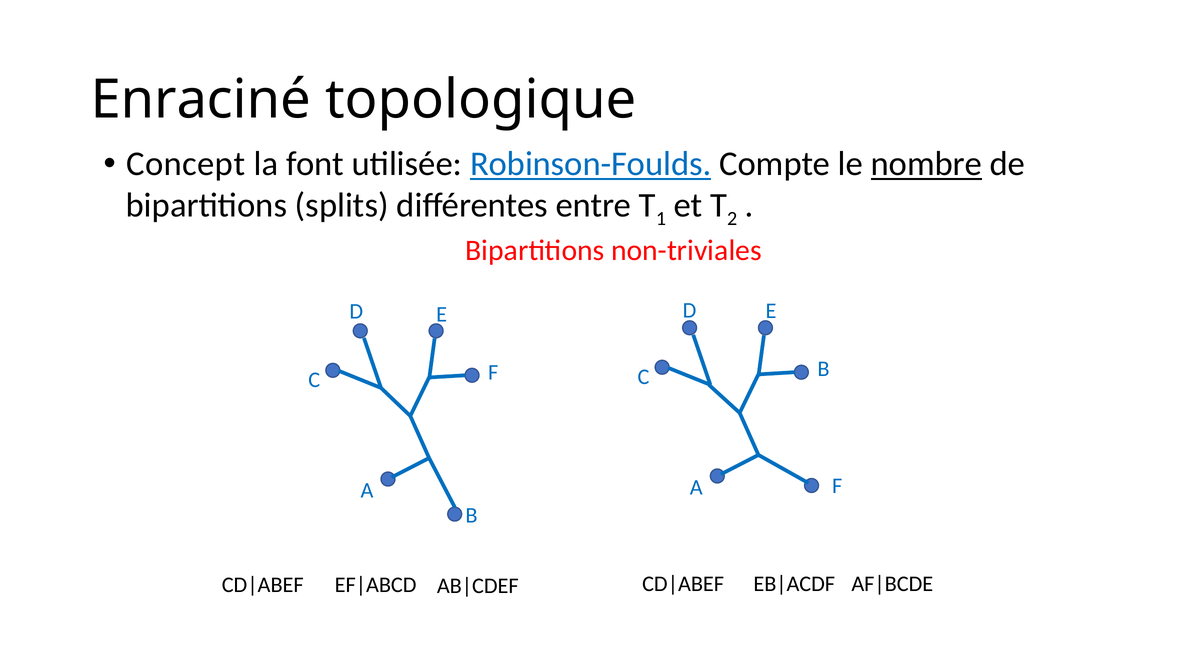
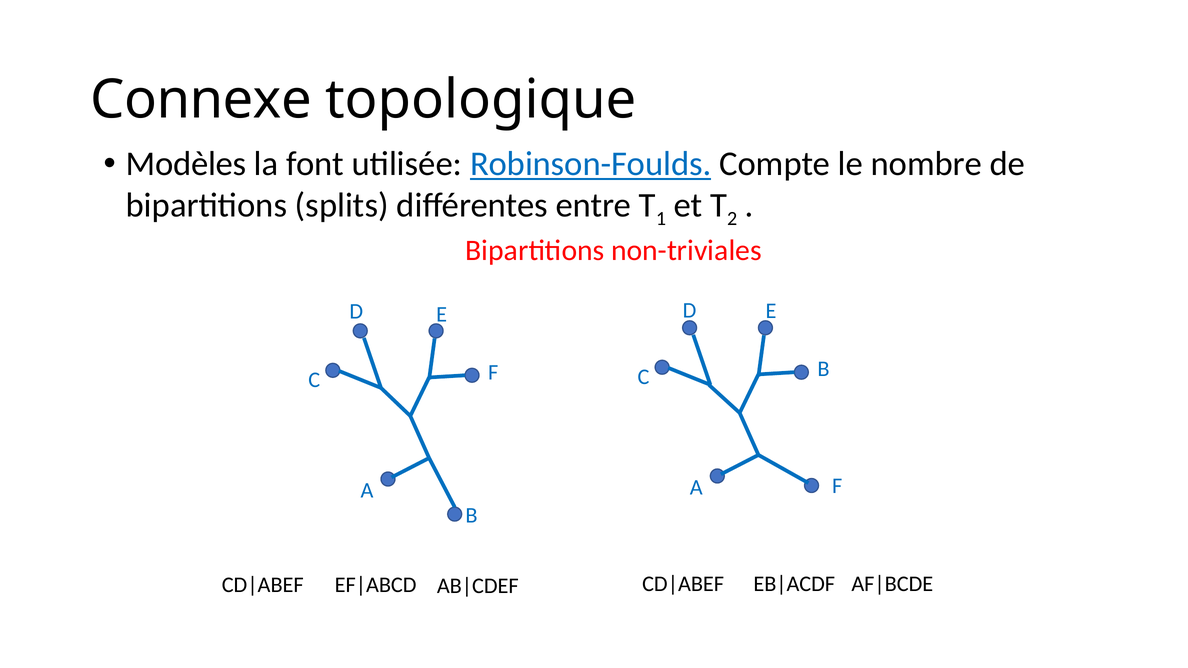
Enraciné: Enraciné -> Connexe
Concept: Concept -> Modèles
nombre underline: present -> none
